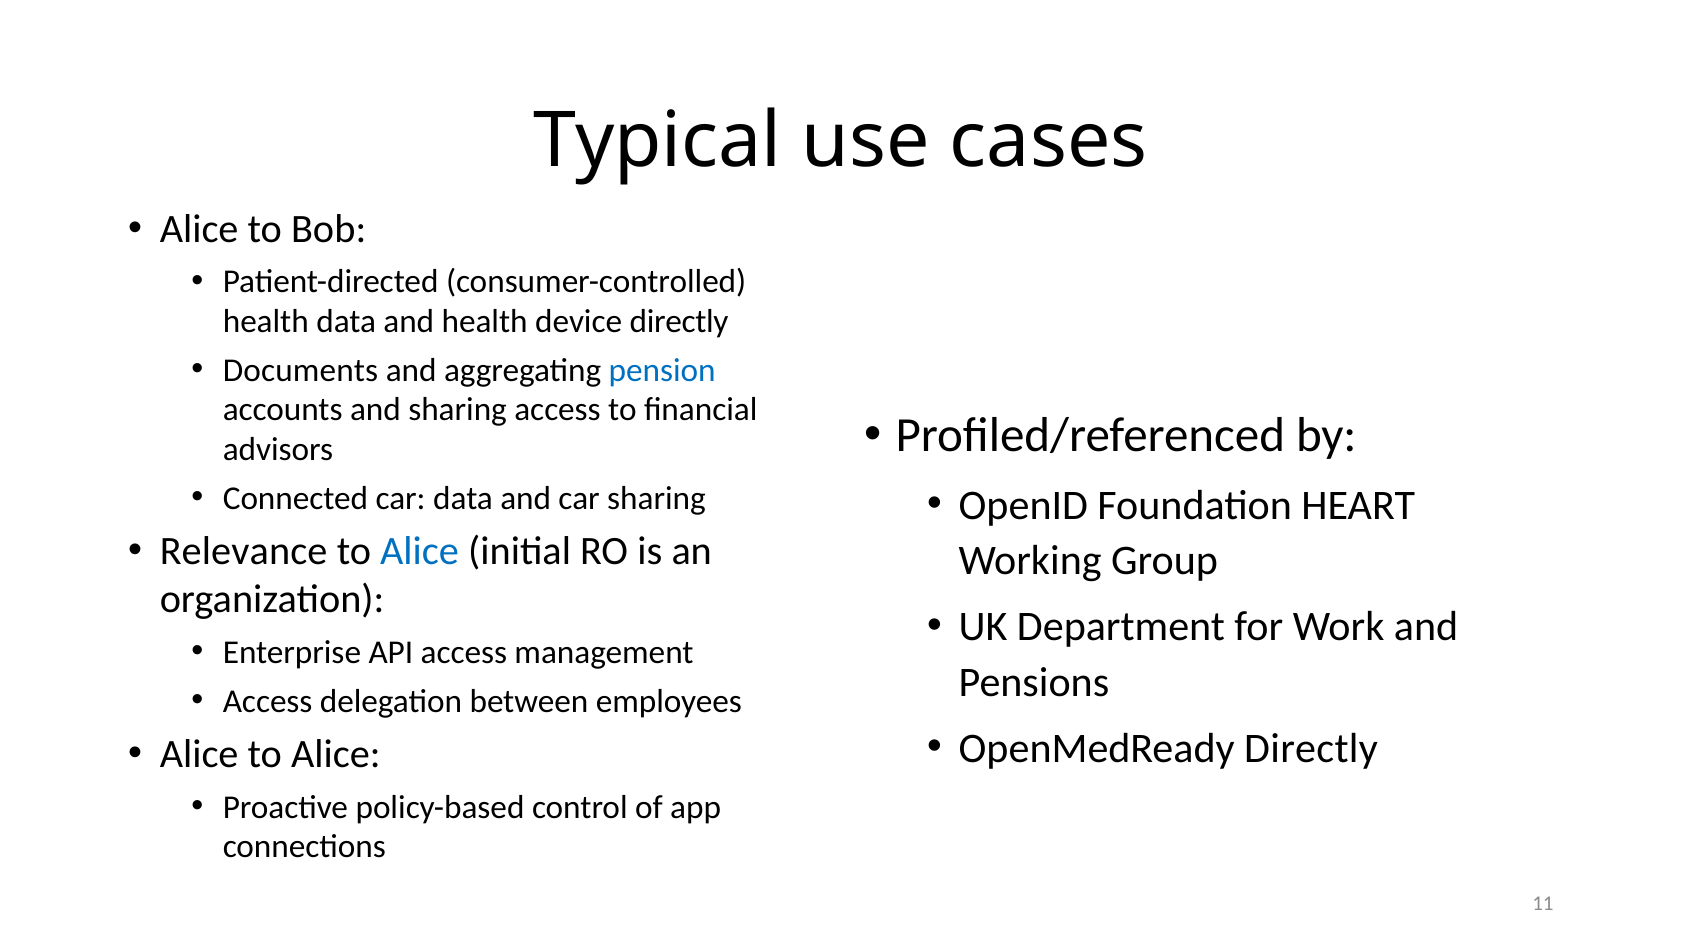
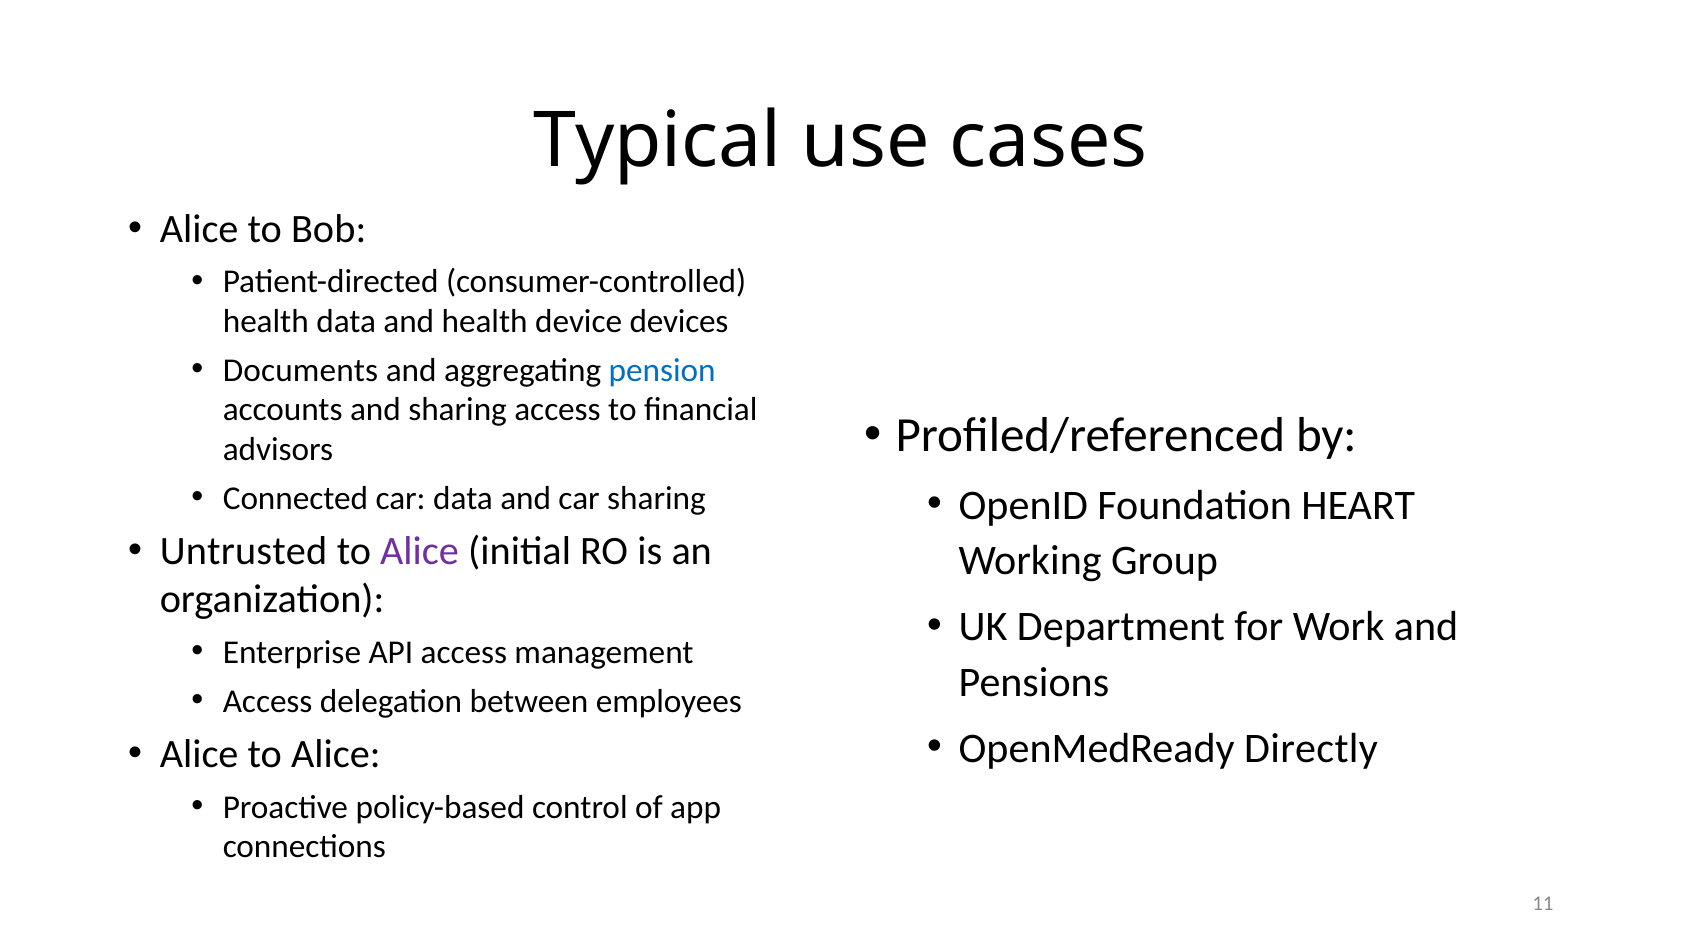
device directly: directly -> devices
Relevance: Relevance -> Untrusted
Alice at (420, 552) colour: blue -> purple
